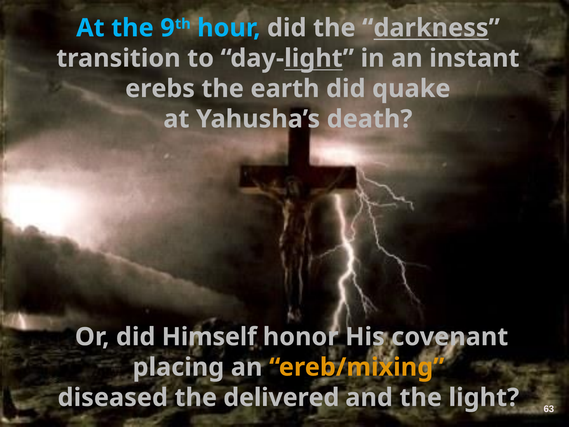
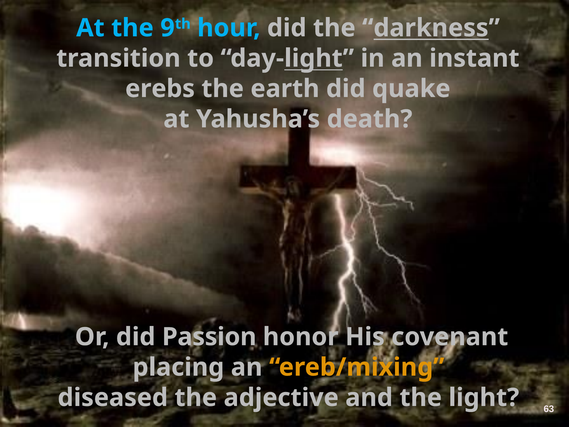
Himself: Himself -> Passion
delivered: delivered -> adjective
